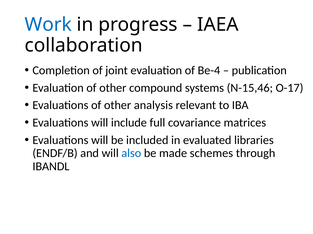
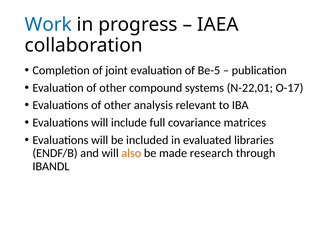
Be-4: Be-4 -> Be-5
N-15,46: N-15,46 -> N-22,01
also colour: blue -> orange
schemes: schemes -> research
